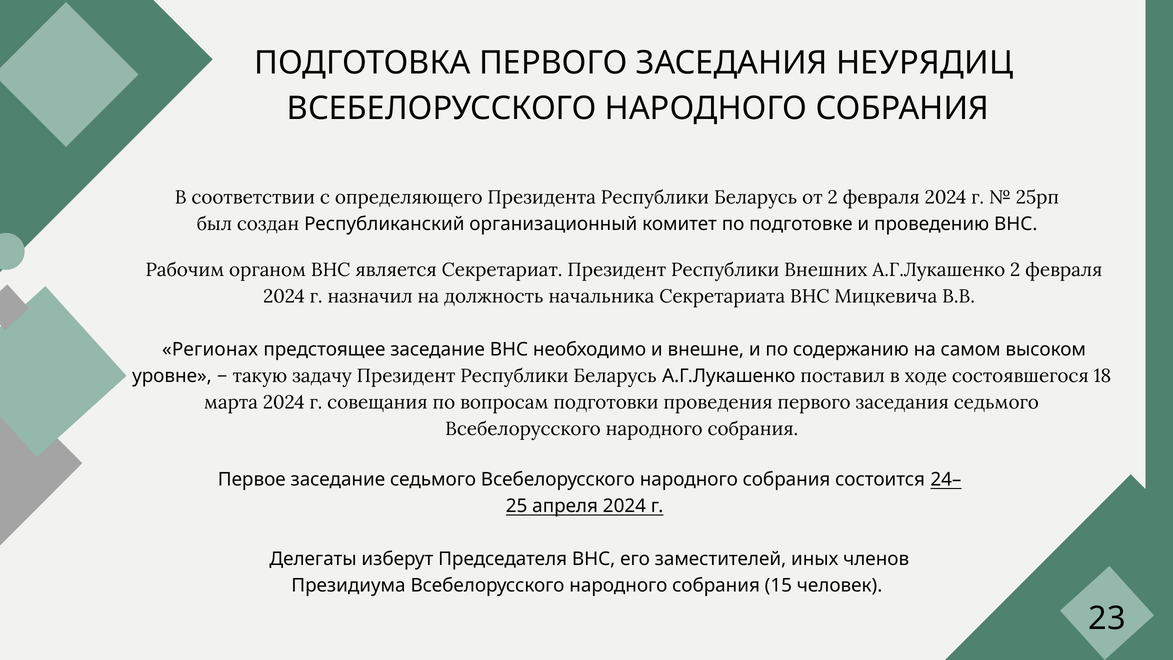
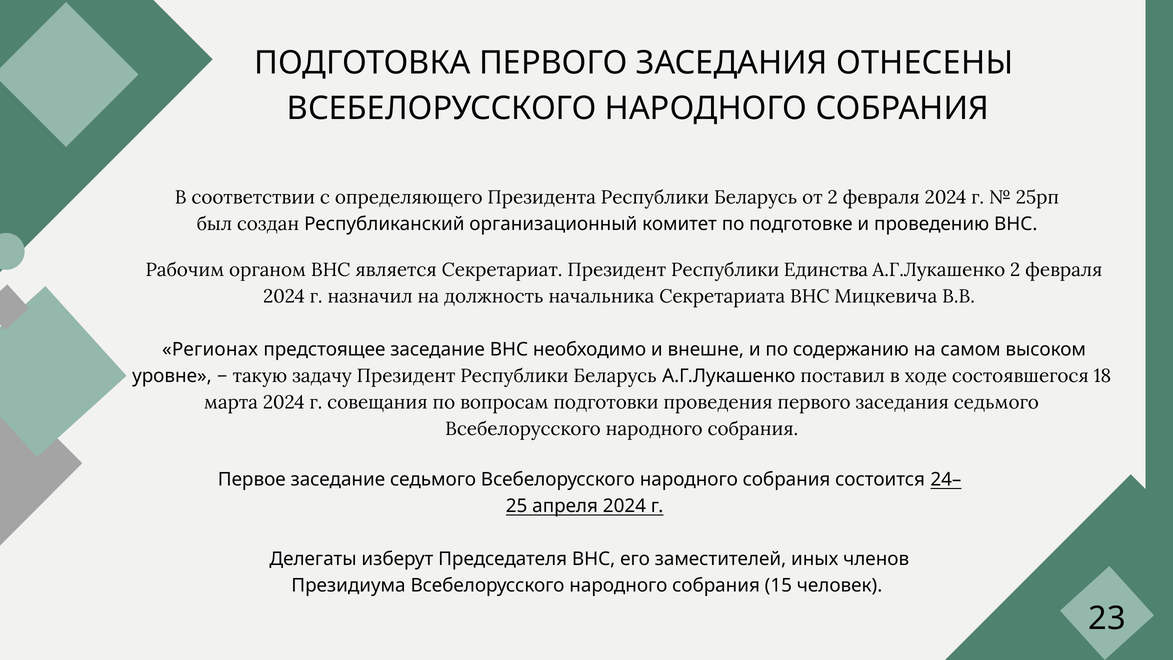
НЕУРЯДИЦ: НЕУРЯДИЦ -> ОТНЕСЕНЫ
Внешних: Внешних -> Единства
